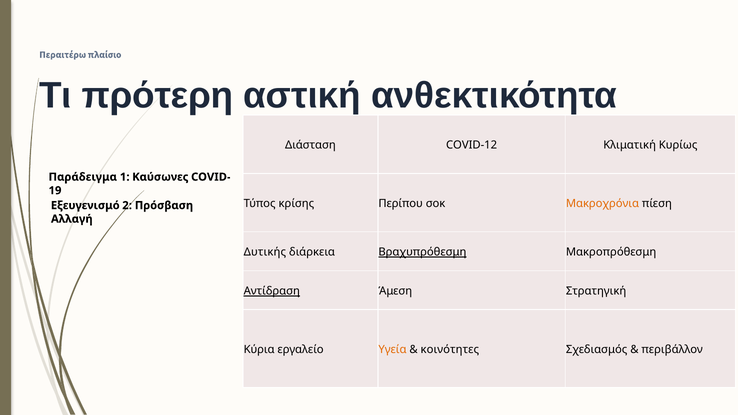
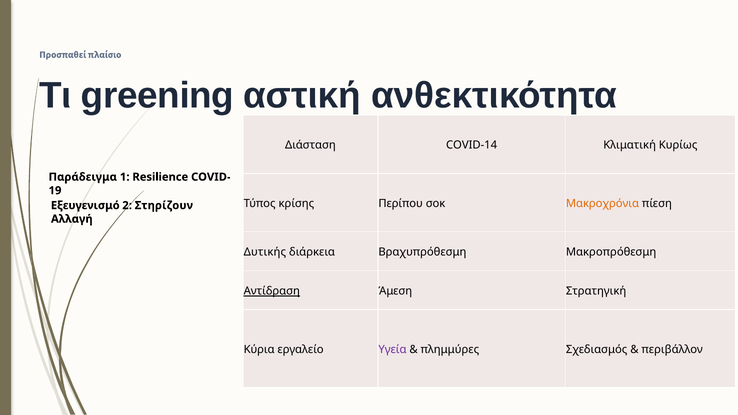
Περαιτέρω: Περαιτέρω -> Προσπαθεί
πρότερη: πρότερη -> greening
COVID-12: COVID-12 -> COVID-14
Καύσωνες: Καύσωνες -> Resilience
Πρόσβαση: Πρόσβαση -> Στηρίζουν
Βραχυπρόθεσμη underline: present -> none
Υγεία colour: orange -> purple
κοινότητες: κοινότητες -> πλημμύρες
